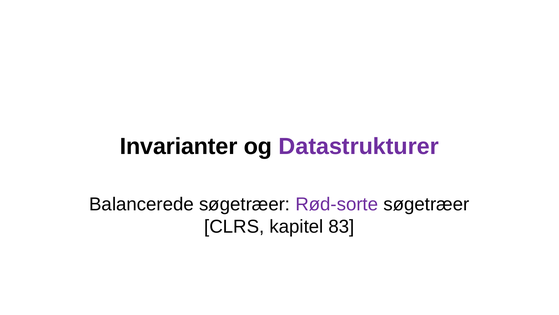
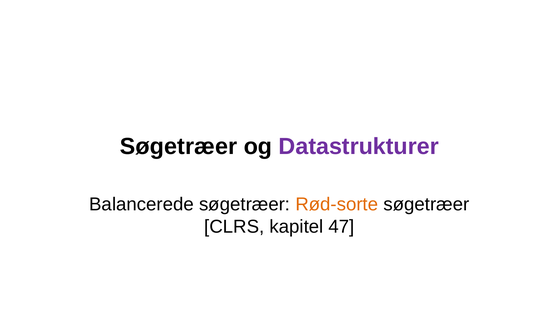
Invarianter at (179, 146): Invarianter -> Søgetræer
Rød-sorte colour: purple -> orange
83: 83 -> 47
